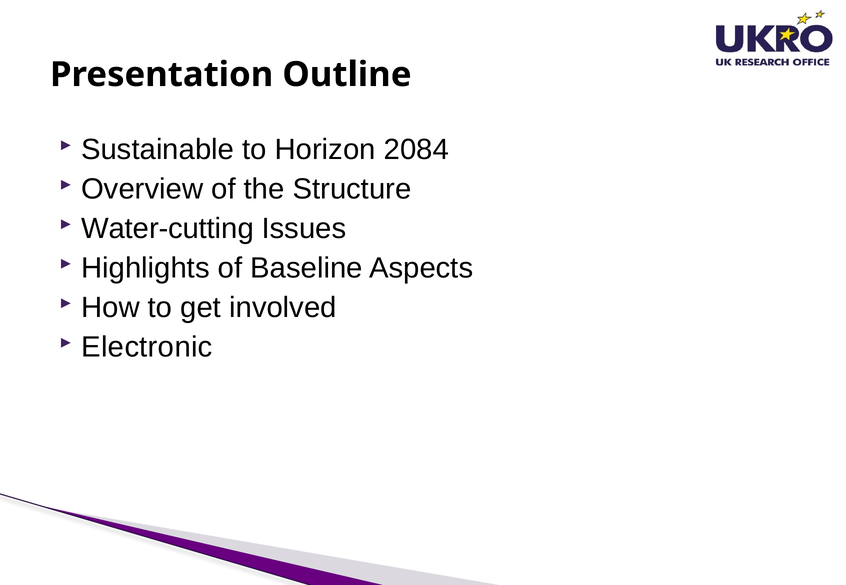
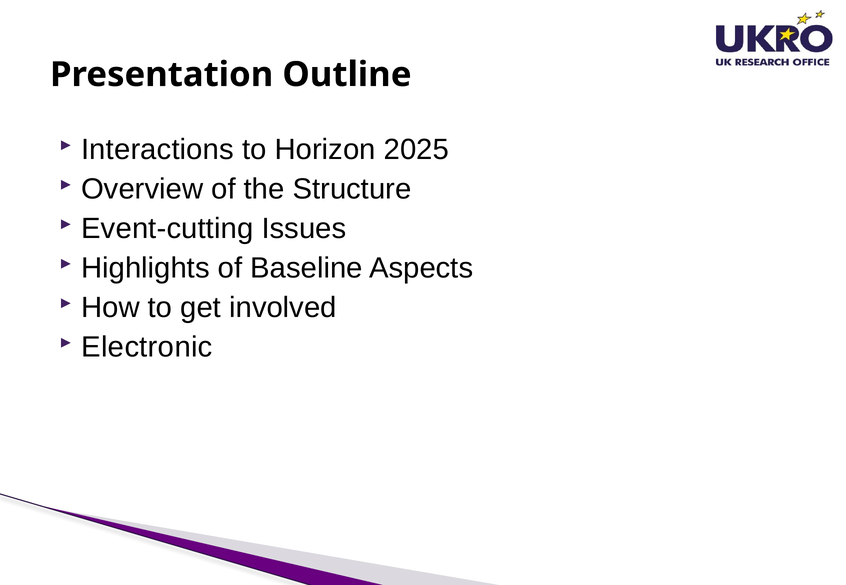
Sustainable: Sustainable -> Interactions
2084: 2084 -> 2025
Water-cutting: Water-cutting -> Event-cutting
